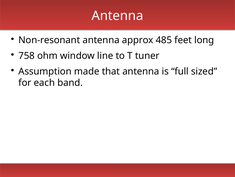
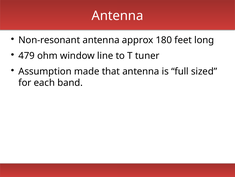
485: 485 -> 180
758: 758 -> 479
